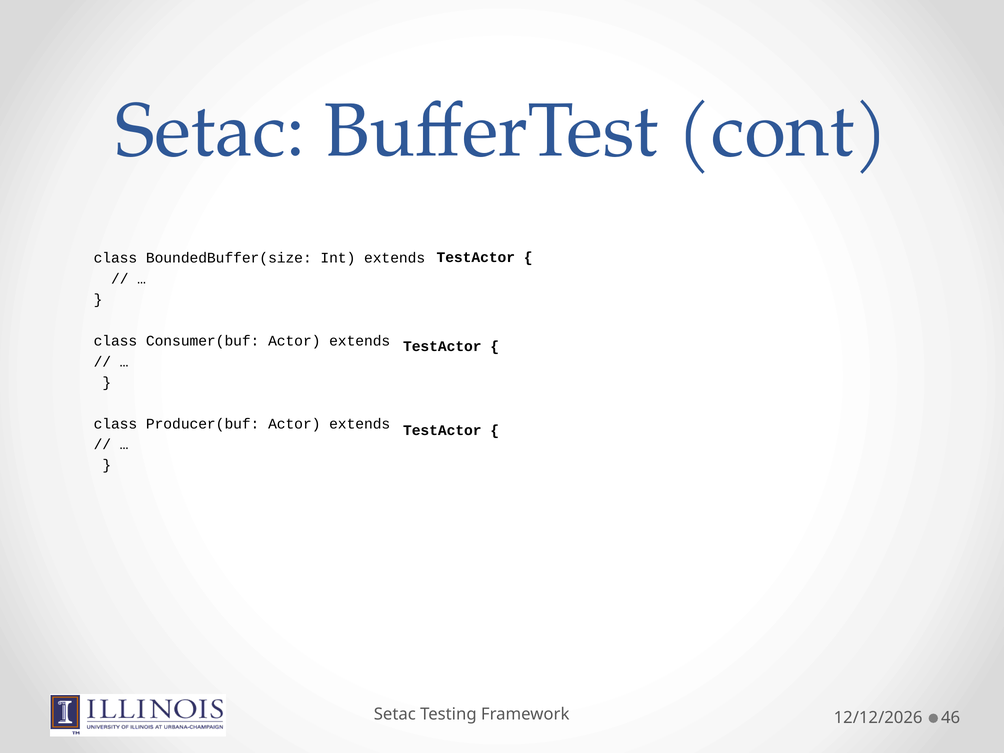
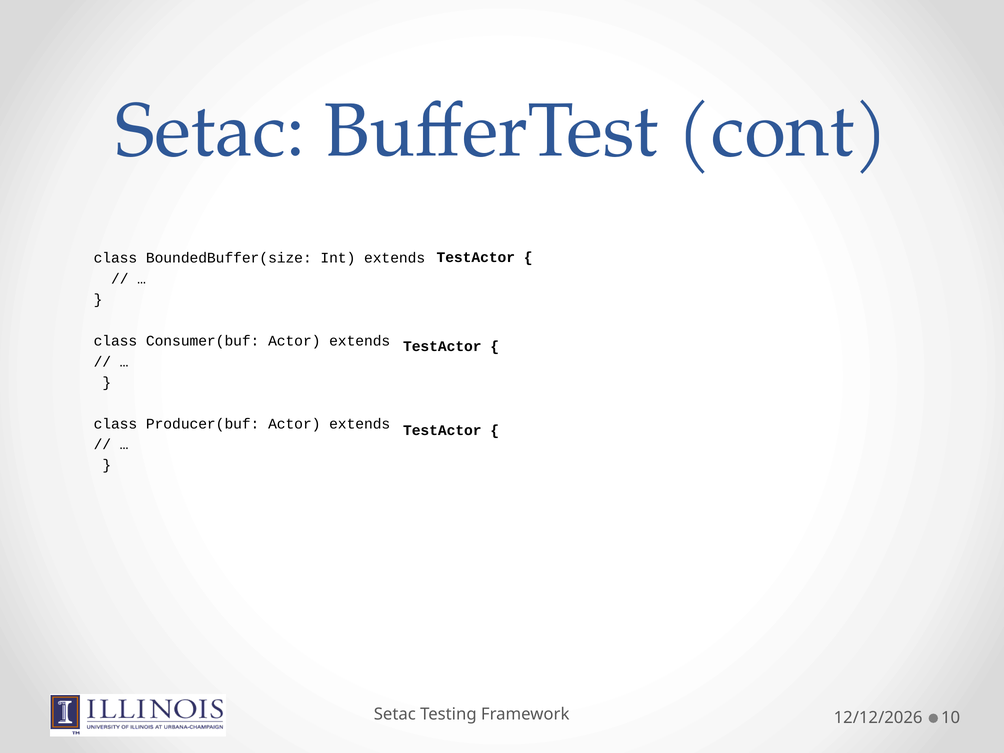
46: 46 -> 10
